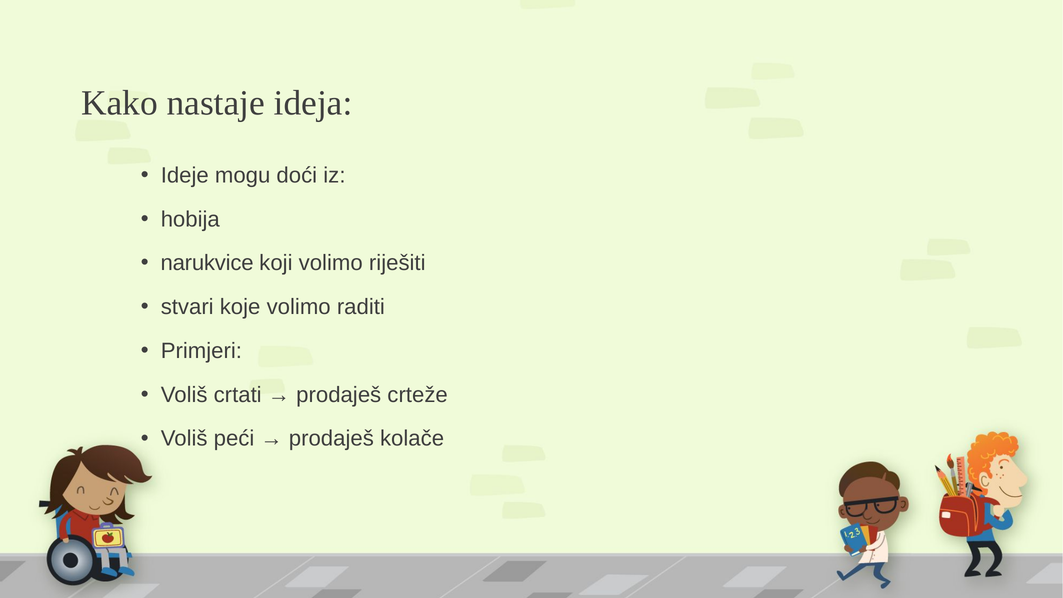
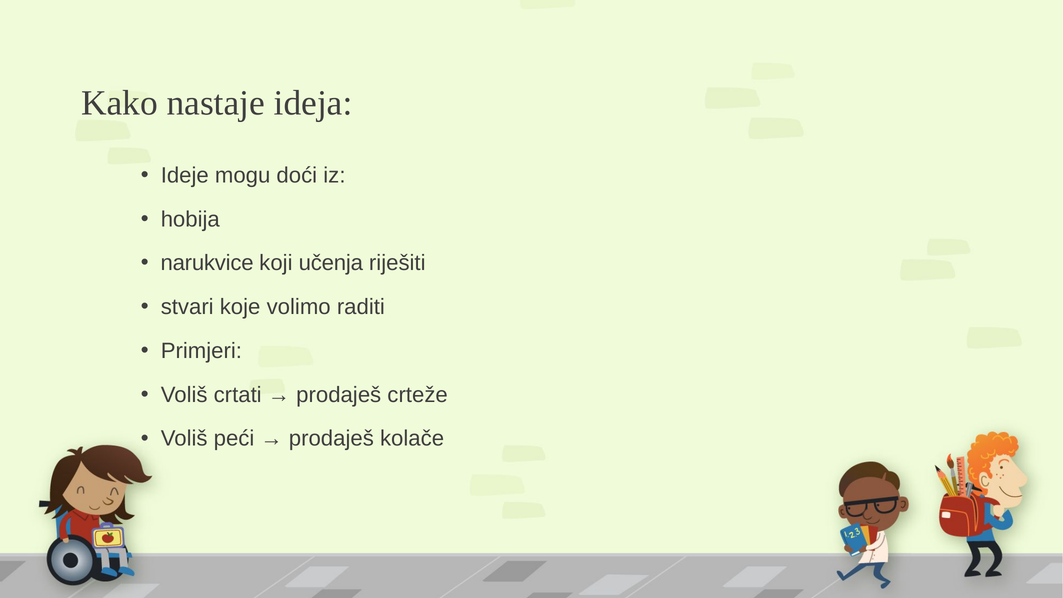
koji volimo: volimo -> učenja
